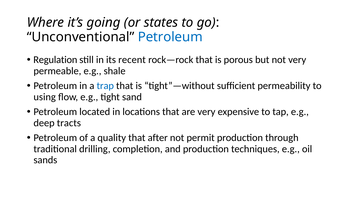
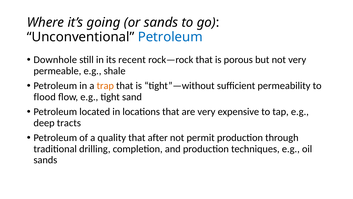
or states: states -> sands
Regulation: Regulation -> Downhole
trap colour: blue -> orange
using: using -> flood
